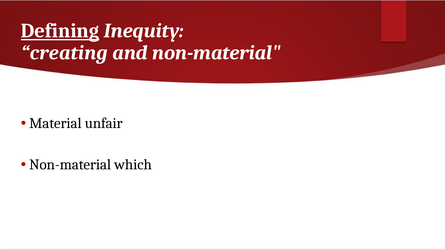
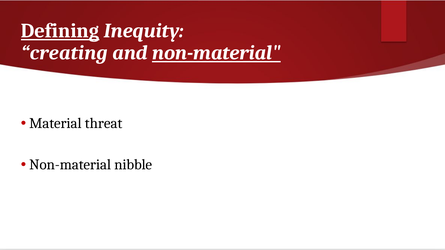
non-material at (216, 53) underline: none -> present
unfair: unfair -> threat
which: which -> nibble
